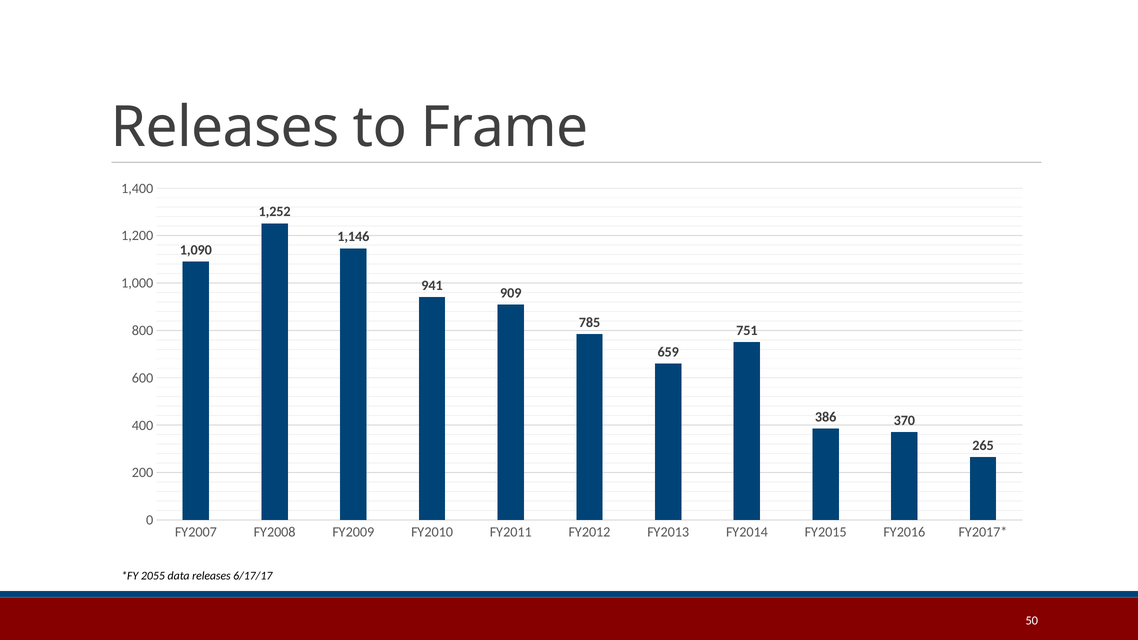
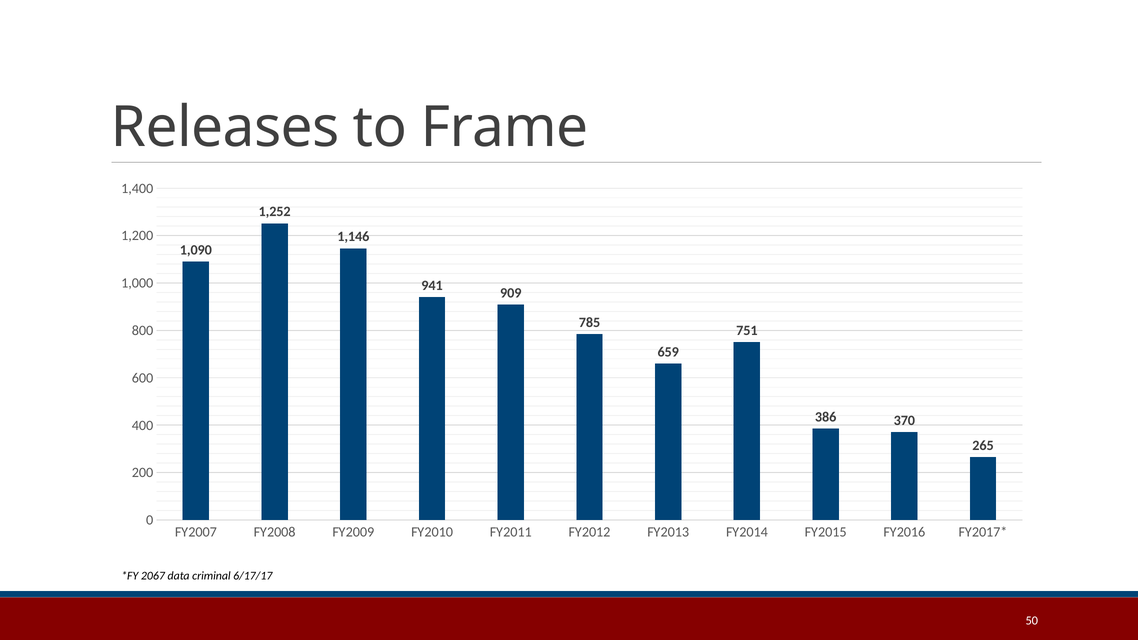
2055: 2055 -> 2067
data releases: releases -> criminal
